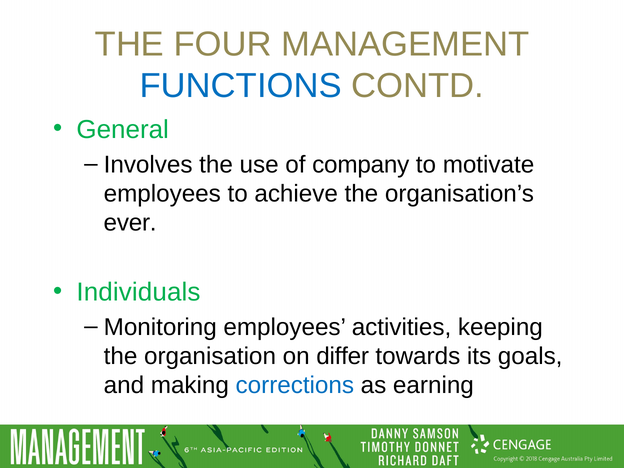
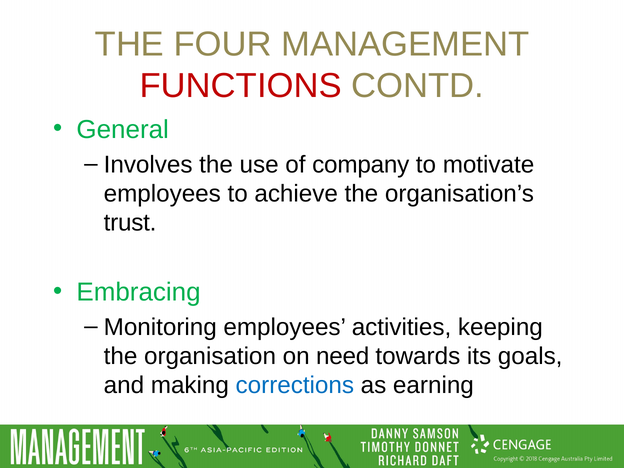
FUNCTIONS colour: blue -> red
ever: ever -> trust
Individuals: Individuals -> Embracing
differ: differ -> need
